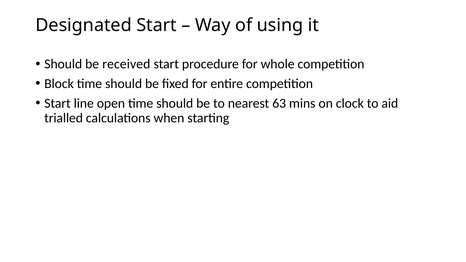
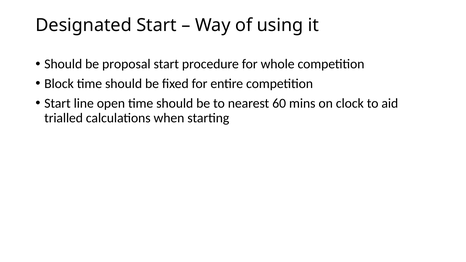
received: received -> proposal
63: 63 -> 60
